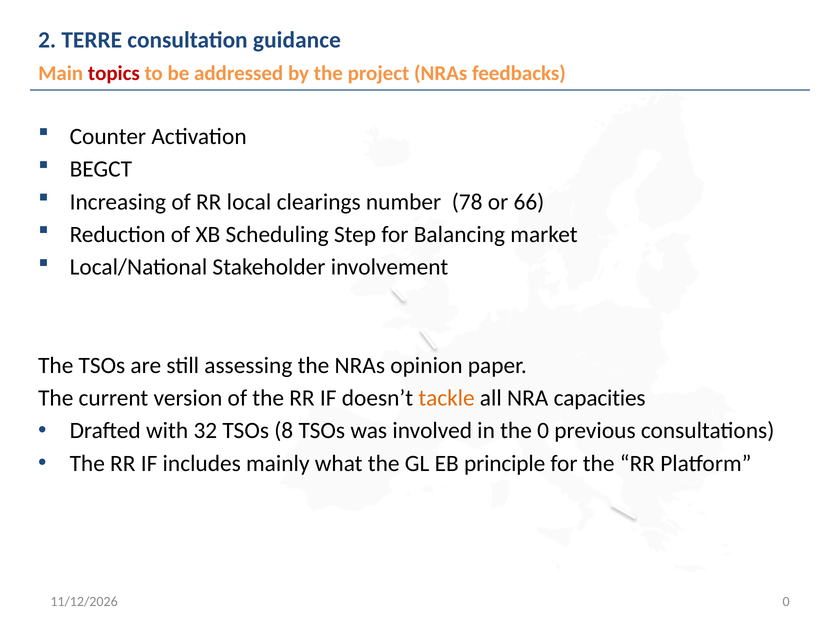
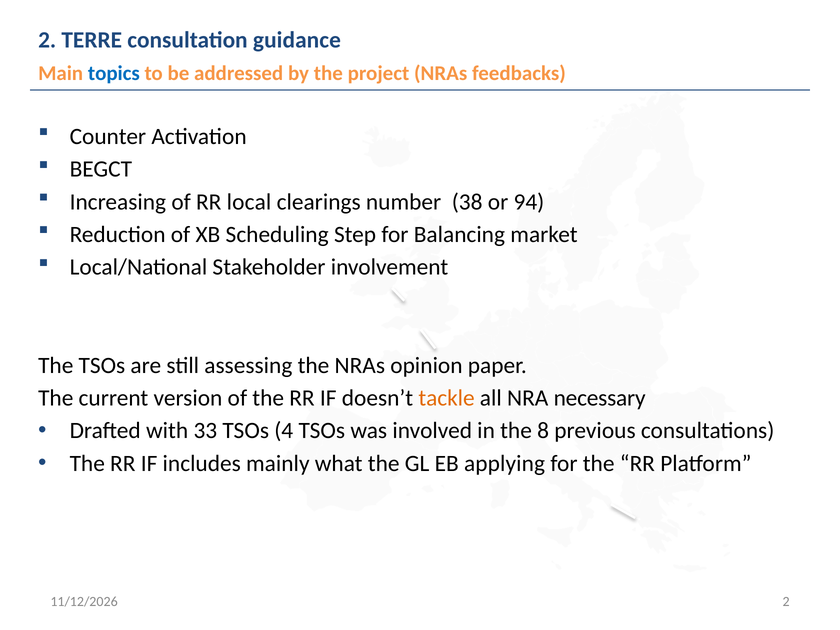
topics colour: red -> blue
78: 78 -> 38
66: 66 -> 94
capacities: capacities -> necessary
32: 32 -> 33
8: 8 -> 4
the 0: 0 -> 8
principle: principle -> applying
0 at (786, 602): 0 -> 2
